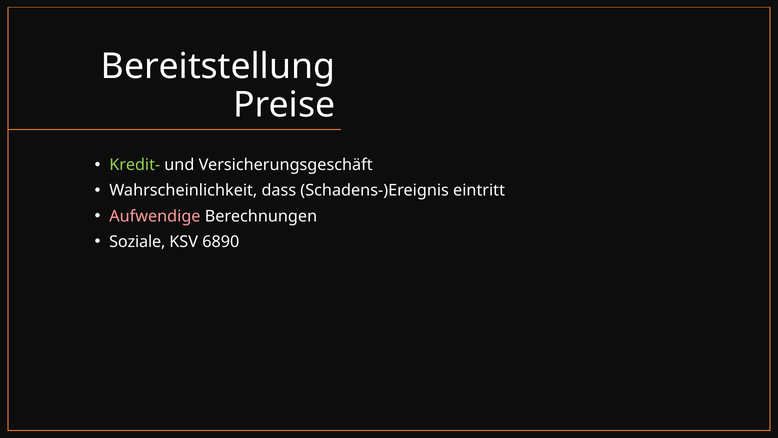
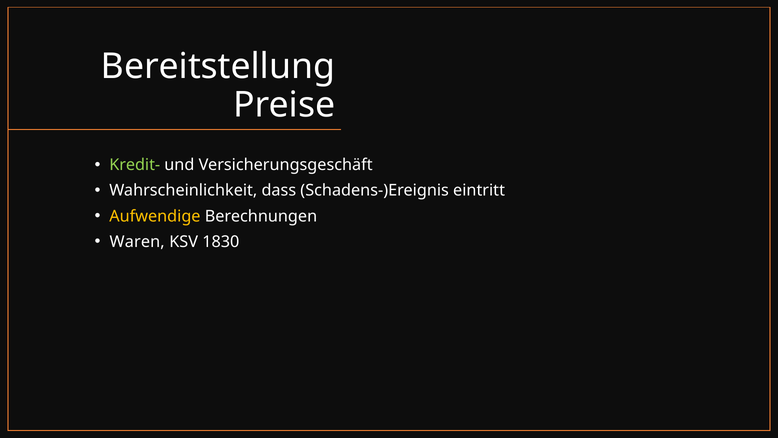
Aufwendige colour: pink -> yellow
Soziale: Soziale -> Waren
6890: 6890 -> 1830
